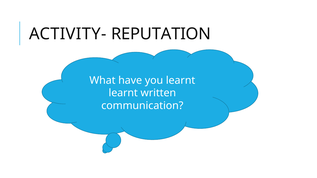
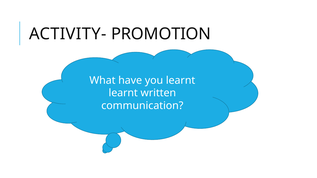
REPUTATION: REPUTATION -> PROMOTION
